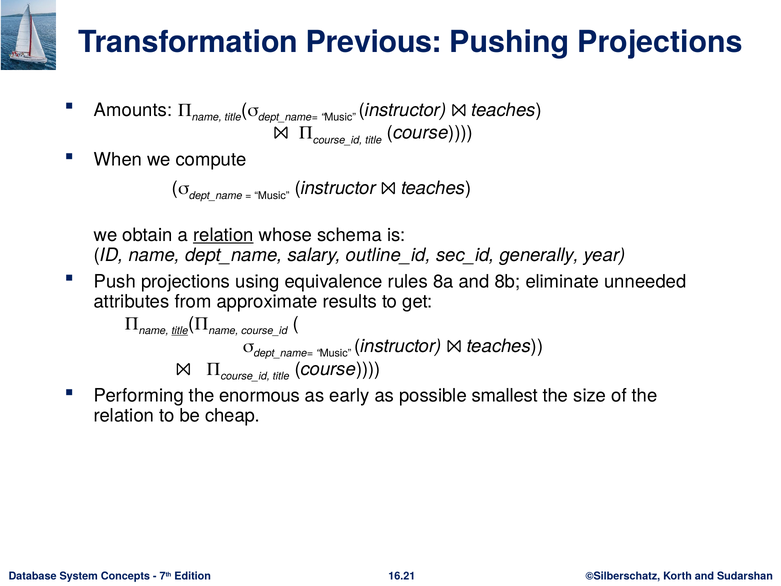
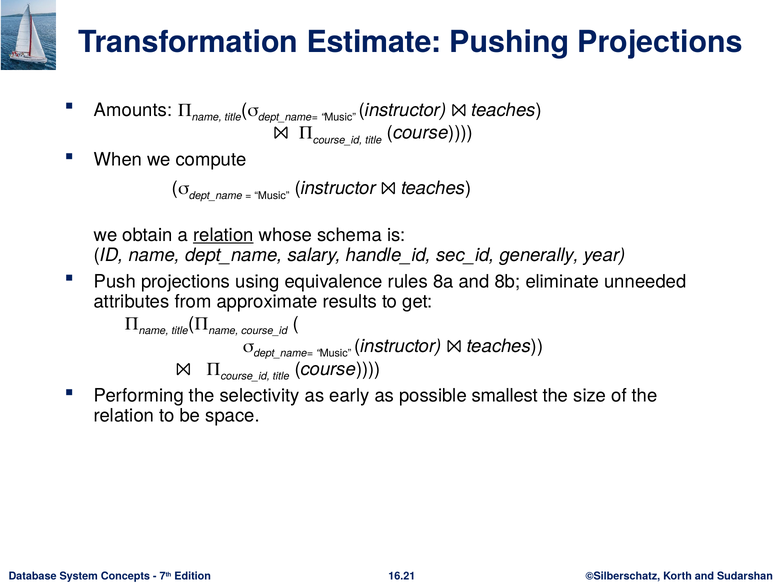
Previous: Previous -> Estimate
outline_id: outline_id -> handle_id
title at (180, 331) underline: present -> none
enormous: enormous -> selectivity
cheap: cheap -> space
